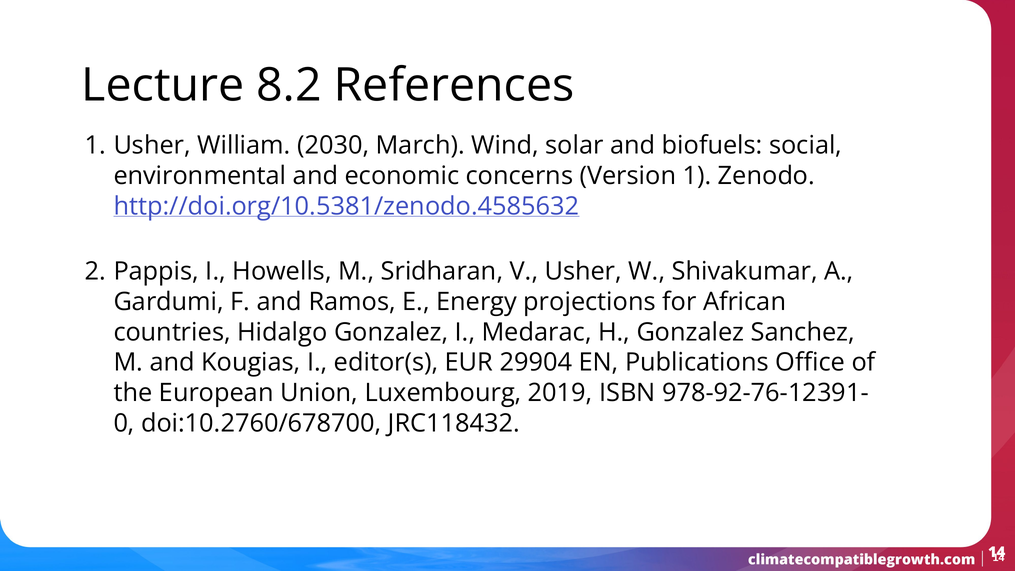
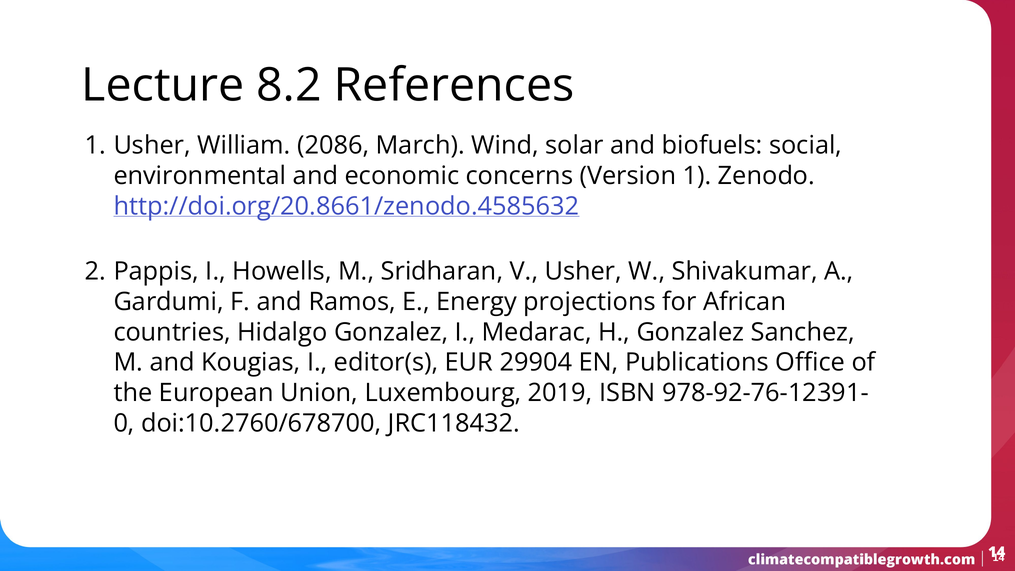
2030: 2030 -> 2086
http://doi.org/10.5381/zenodo.4585632: http://doi.org/10.5381/zenodo.4585632 -> http://doi.org/20.8661/zenodo.4585632
